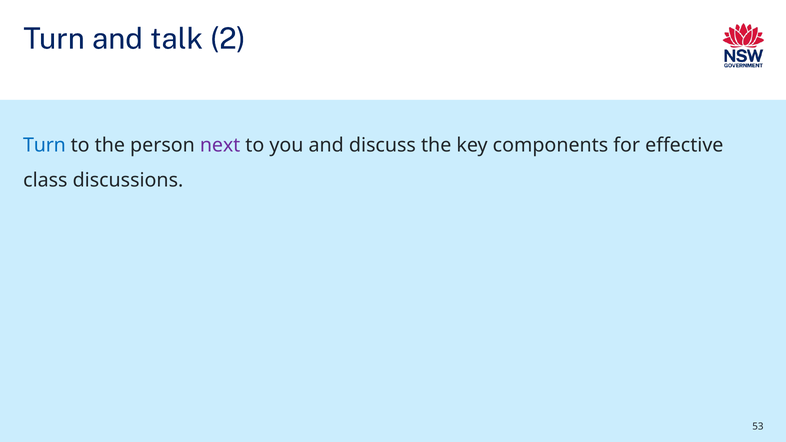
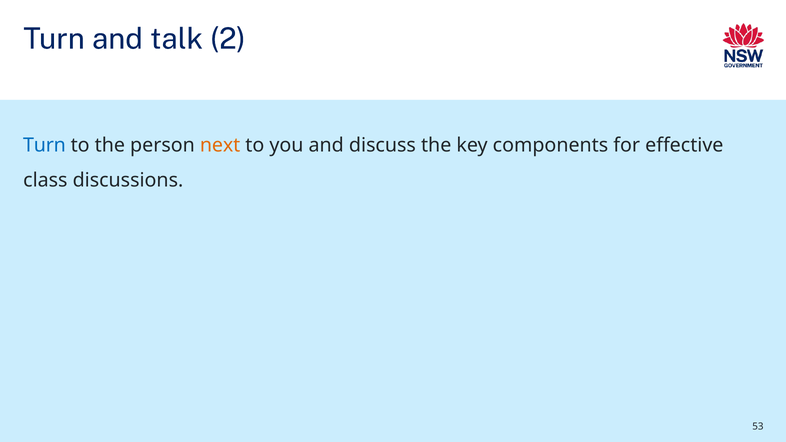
next colour: purple -> orange
